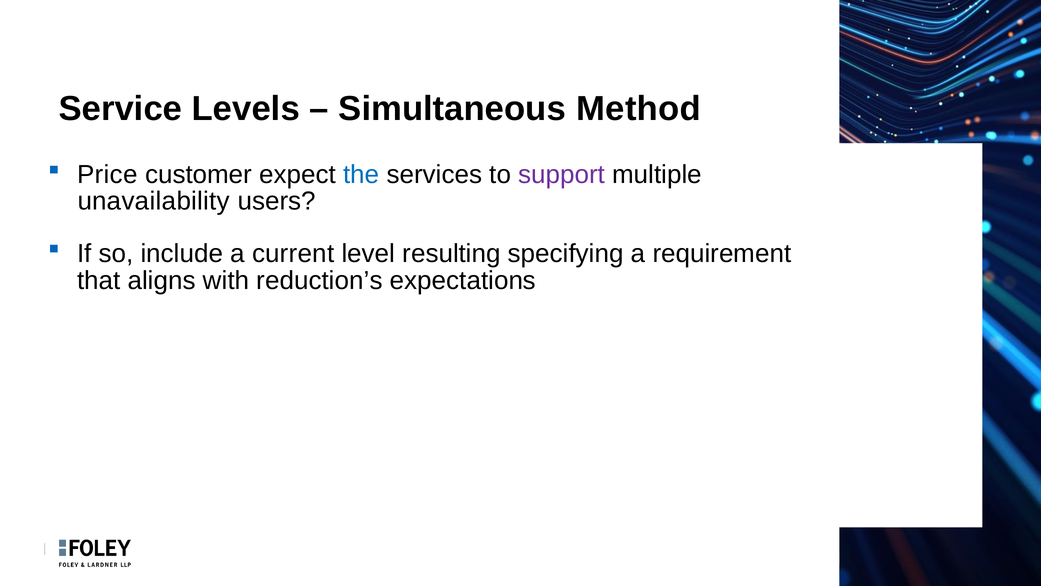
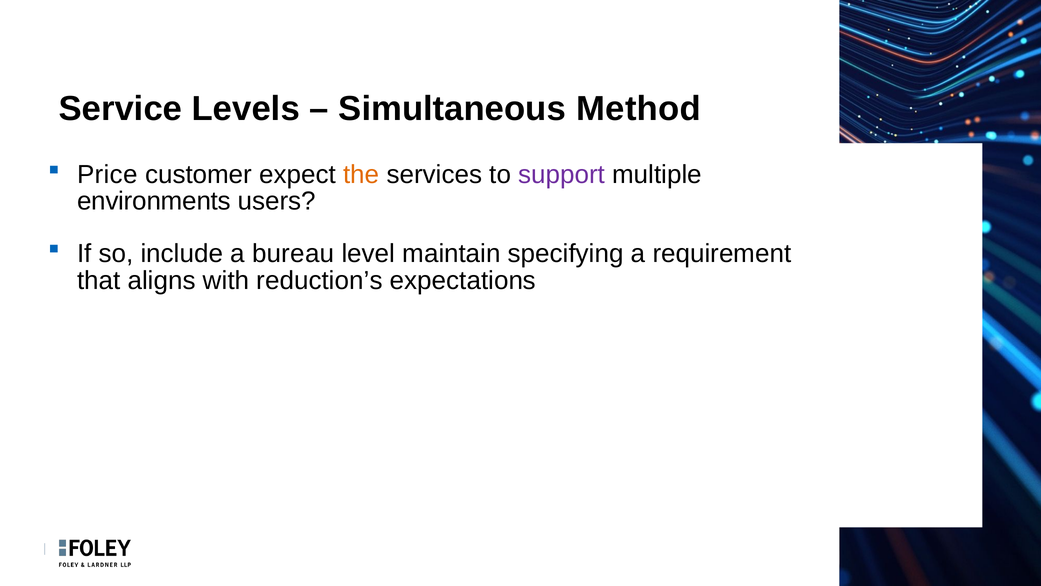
the colour: blue -> orange
unavailability: unavailability -> environments
current: current -> bureau
resulting: resulting -> maintain
